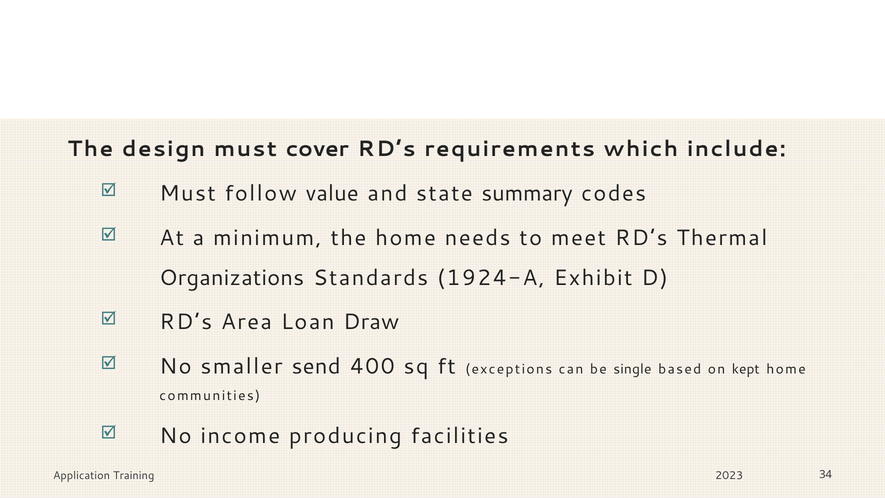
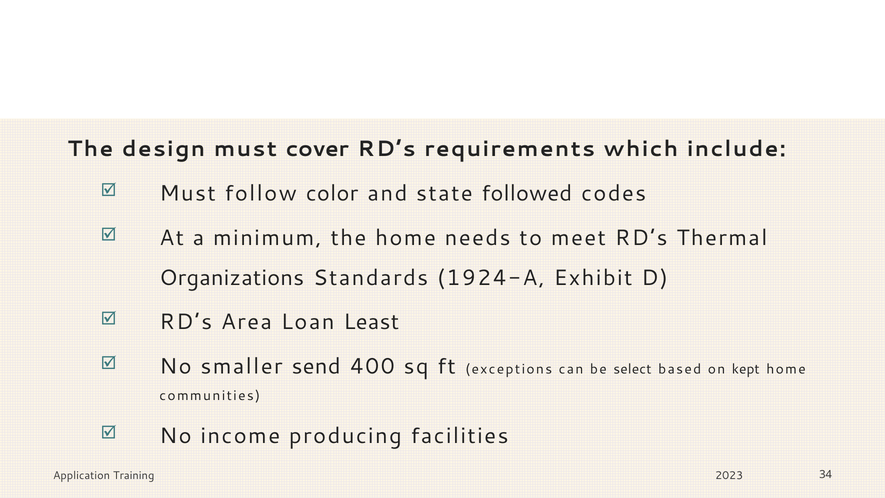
value: value -> color
summary: summary -> followed
Draw: Draw -> Least
single: single -> select
